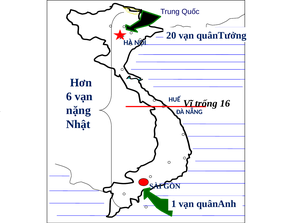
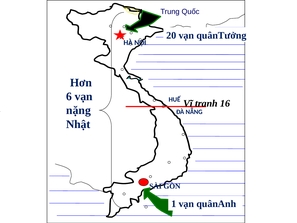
trống: trống -> tranh
